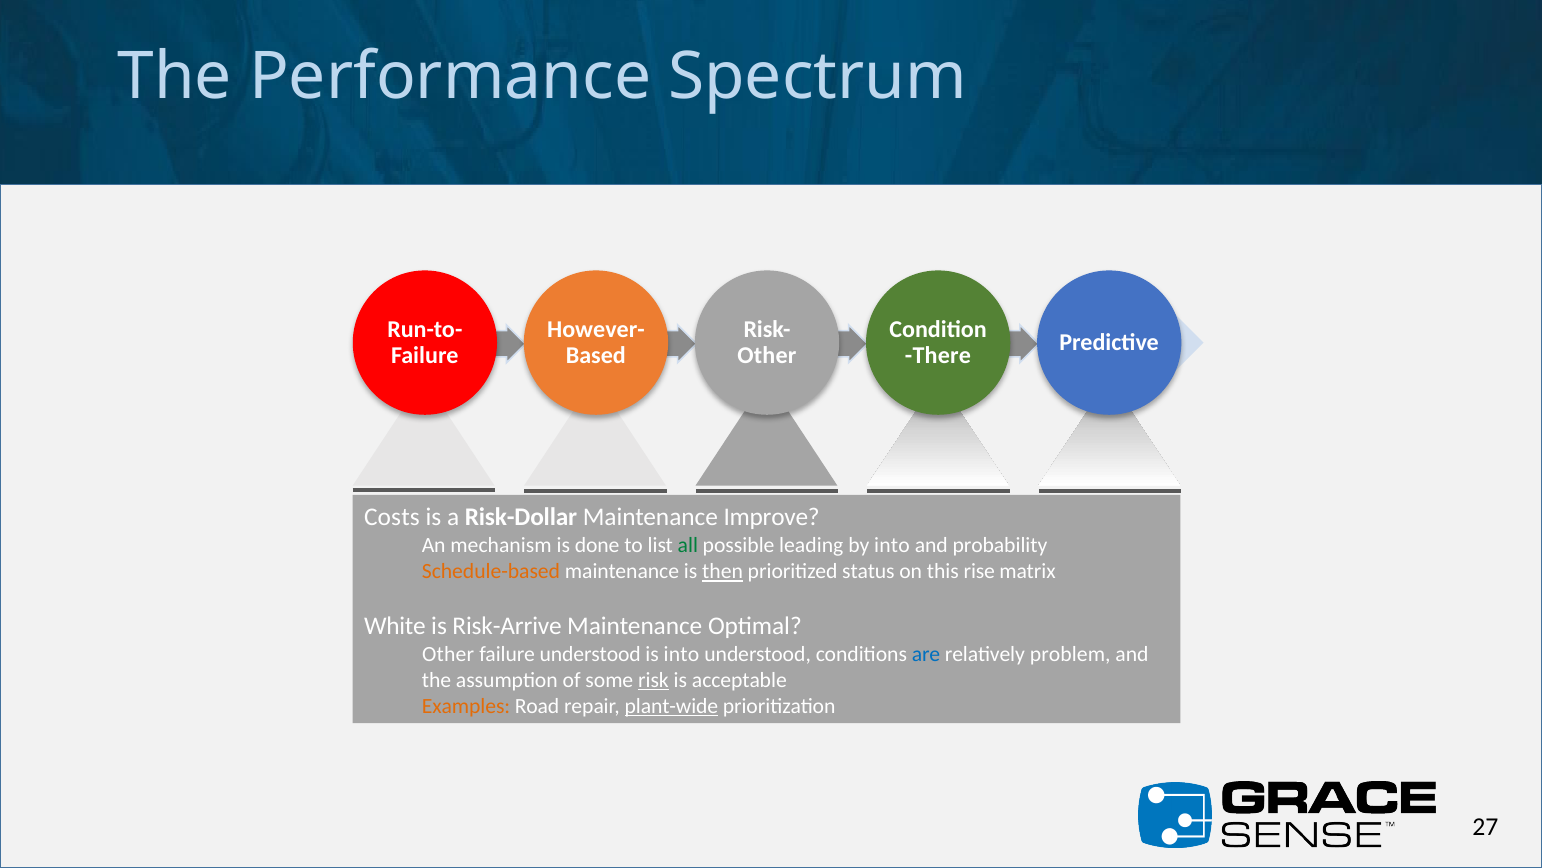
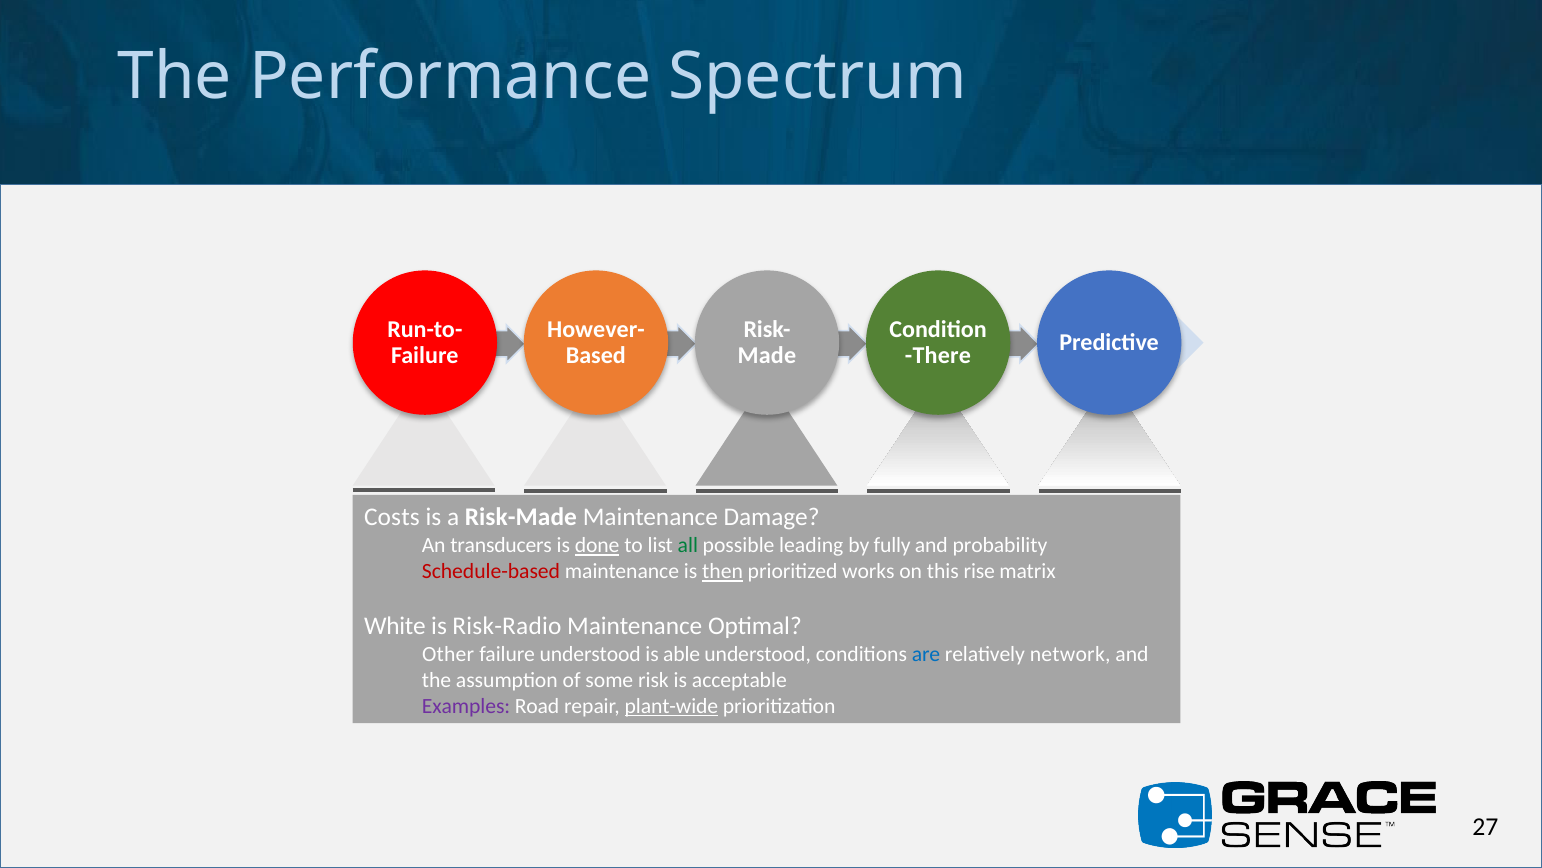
Other at (767, 355): Other -> Made
Risk-Dollar: Risk-Dollar -> Risk-Made
Improve: Improve -> Damage
mechanism: mechanism -> transducers
done underline: none -> present
by into: into -> fully
Schedule-based colour: orange -> red
status: status -> works
Risk-Arrive: Risk-Arrive -> Risk-Radio
is into: into -> able
problem: problem -> network
risk underline: present -> none
Examples colour: orange -> purple
